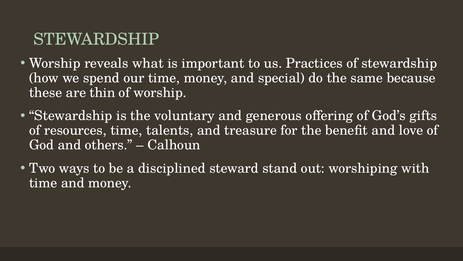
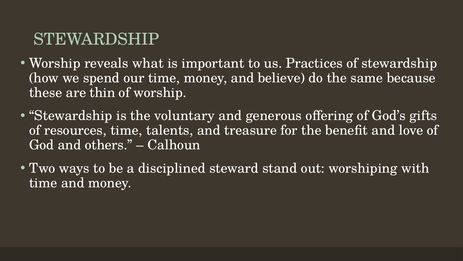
special: special -> believe
